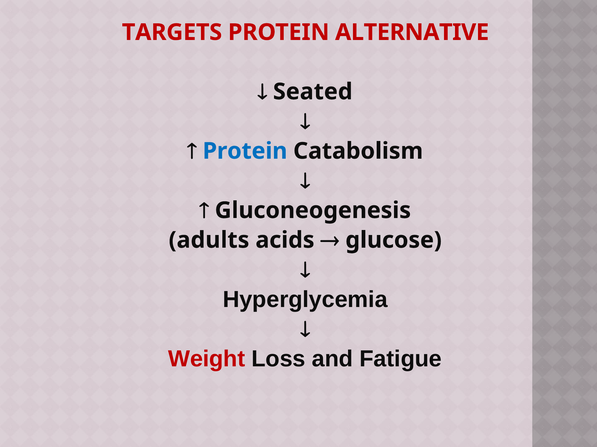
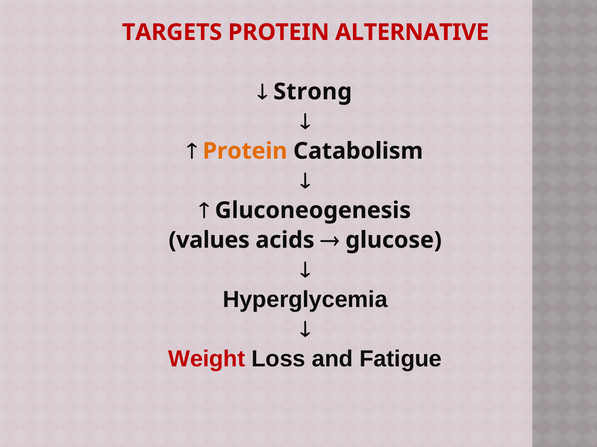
Seated: Seated -> Strong
Protein at (245, 151) colour: blue -> orange
adults: adults -> values
